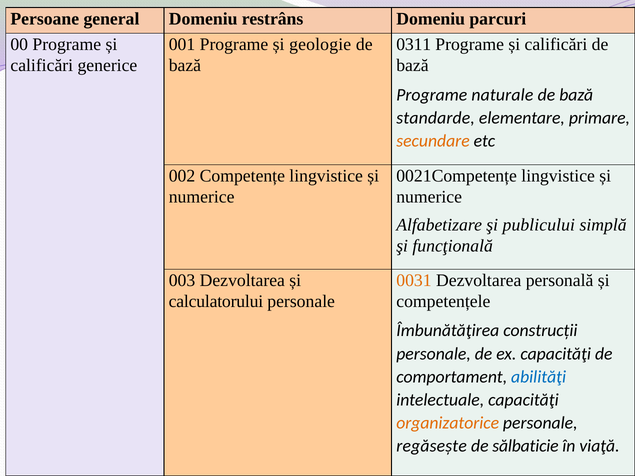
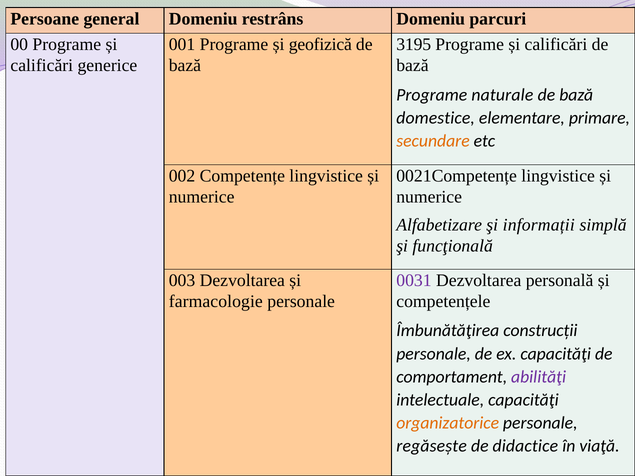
geologie: geologie -> geofizică
0311: 0311 -> 3195
standarde: standarde -> domestice
publicului: publicului -> informații
0031 colour: orange -> purple
calculatorului: calculatorului -> farmacologie
abilităţi colour: blue -> purple
sălbaticie: sălbaticie -> didactice
